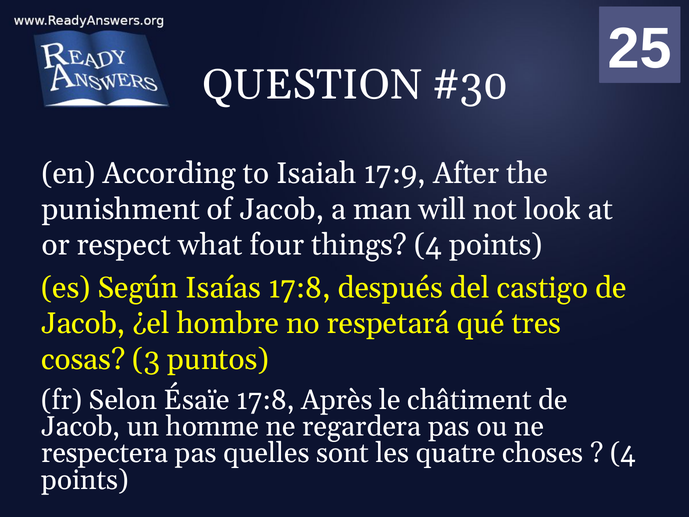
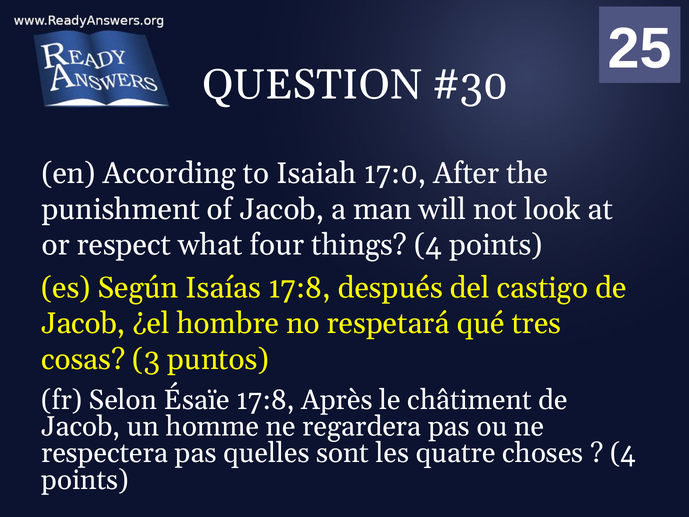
17:9: 17:9 -> 17:0
